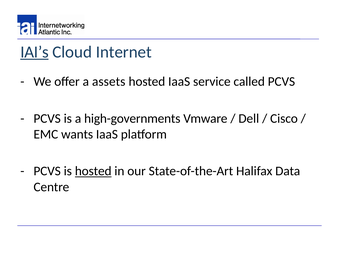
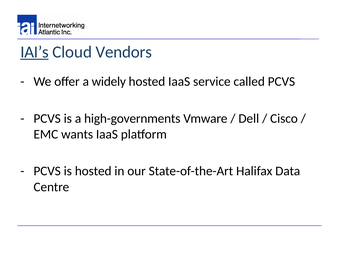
Internet: Internet -> Vendors
assets: assets -> widely
hosted at (93, 171) underline: present -> none
